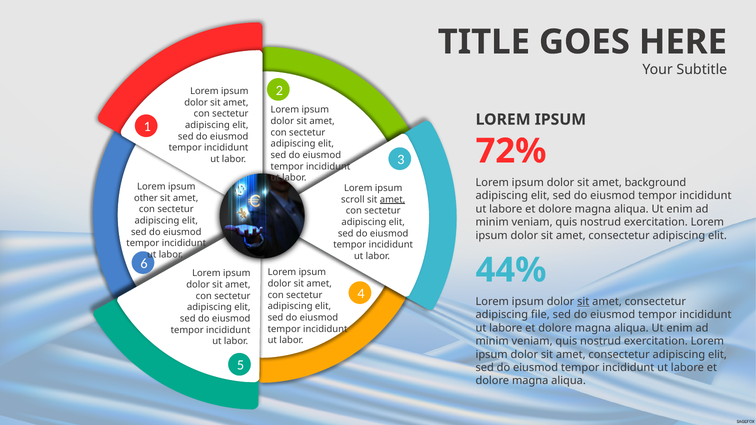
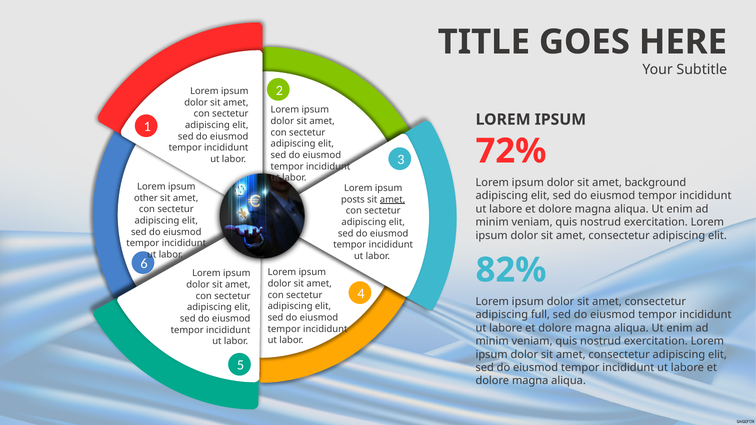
scroll: scroll -> posts
44%: 44% -> 82%
sit at (583, 302) underline: present -> none
file: file -> full
